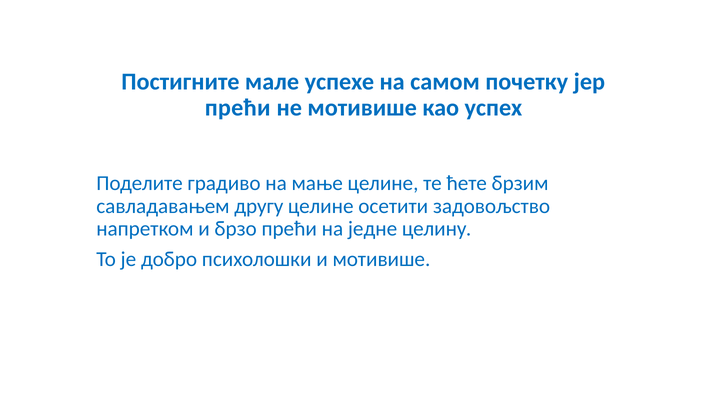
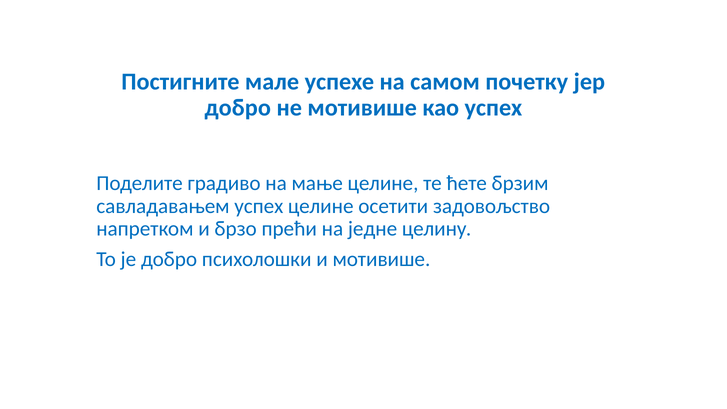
прећи at (238, 108): прећи -> добро
савладавањем другу: другу -> успех
